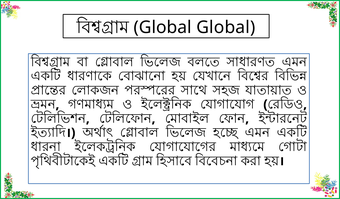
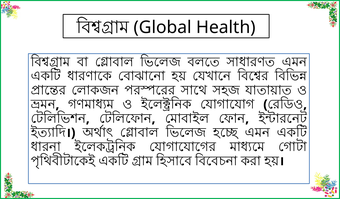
Global Global: Global -> Health
